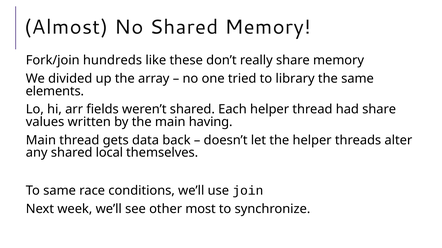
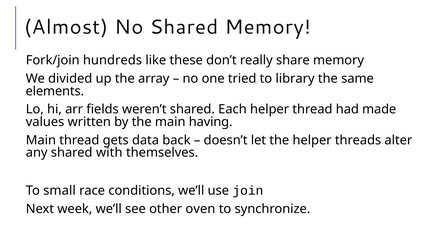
had share: share -> made
local: local -> with
To same: same -> small
most: most -> oven
